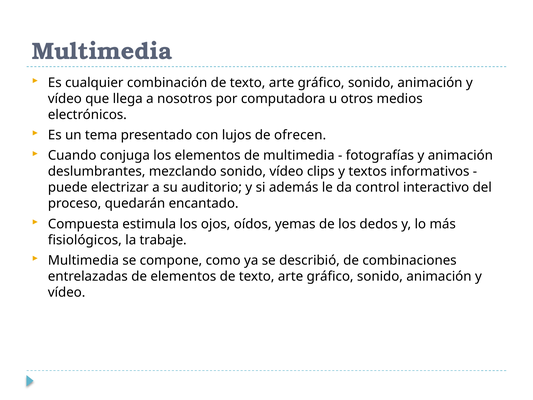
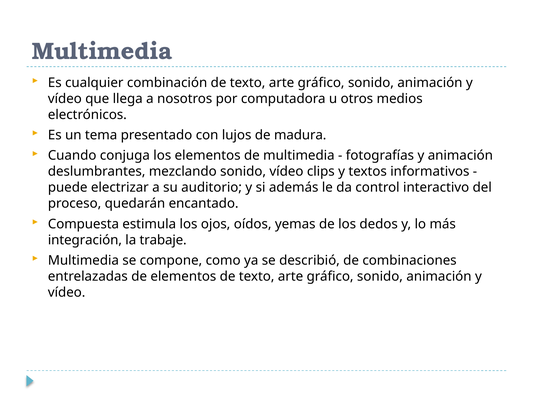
ofrecen: ofrecen -> madura
fisiológicos: fisiológicos -> integración
